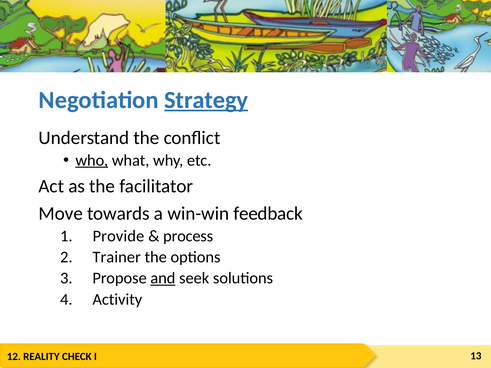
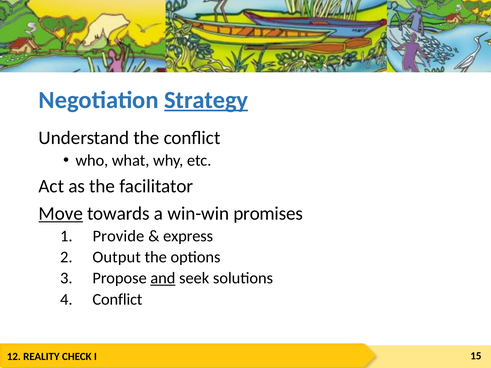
who underline: present -> none
Move underline: none -> present
feedback: feedback -> promises
process: process -> express
Trainer: Trainer -> Output
Activity at (117, 300): Activity -> Conflict
13: 13 -> 15
